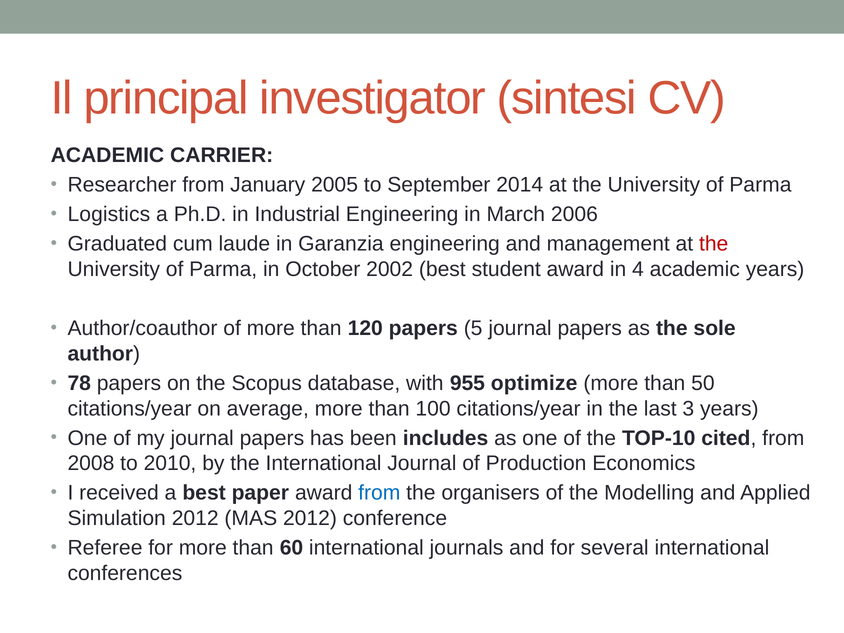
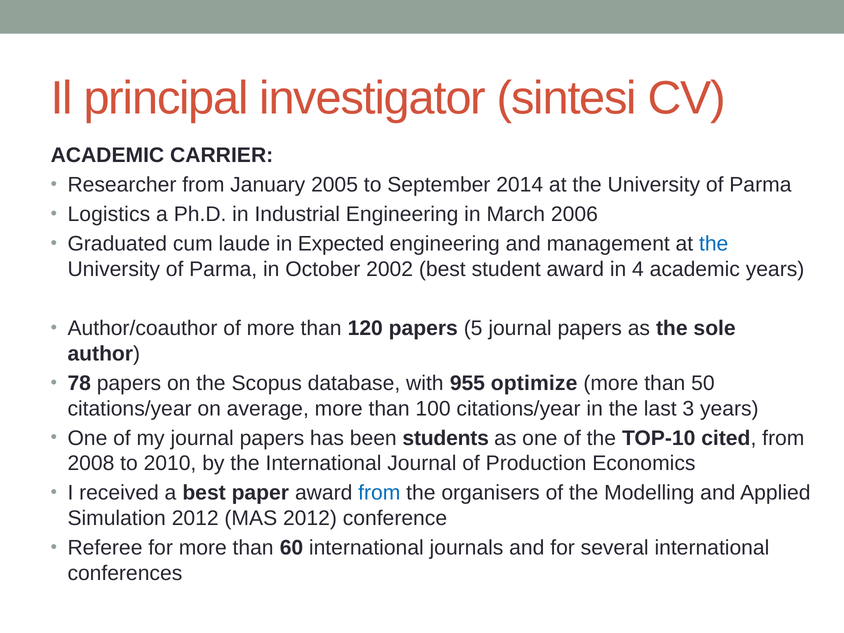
Garanzia: Garanzia -> Expected
the at (714, 244) colour: red -> blue
includes: includes -> students
